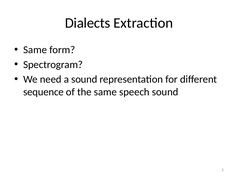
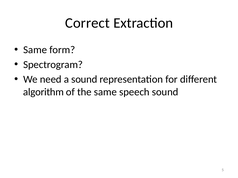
Dialects: Dialects -> Correct
sequence: sequence -> algorithm
